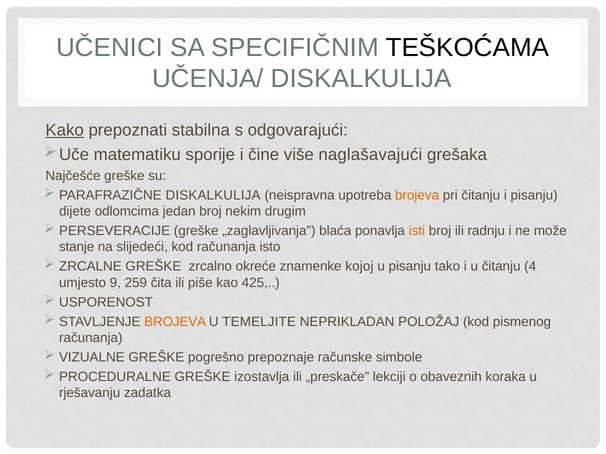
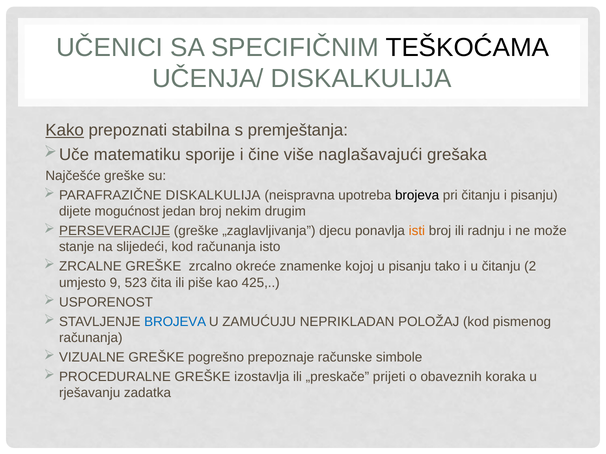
odgovarajući: odgovarajući -> premještanja
brojeva at (417, 196) colour: orange -> black
odlomcima: odlomcima -> mogućnost
PERSEVERACIJE underline: none -> present
blaća: blaća -> djecu
4: 4 -> 2
259: 259 -> 523
BROJEVA at (175, 322) colour: orange -> blue
TEMELJITE: TEMELJITE -> ZAMUĆUJU
lekciji: lekciji -> prijeti
